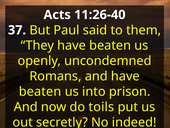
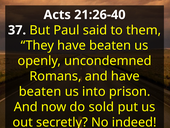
11:26-40: 11:26-40 -> 21:26-40
toils: toils -> sold
